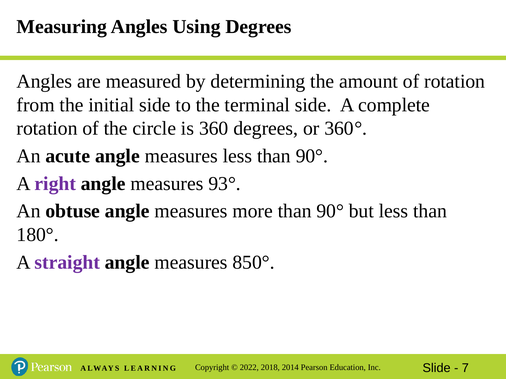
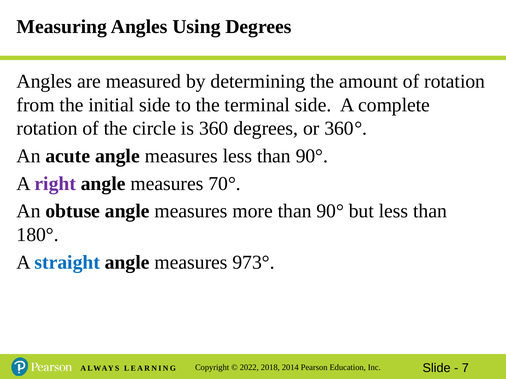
93°: 93° -> 70°
straight colour: purple -> blue
850°: 850° -> 973°
